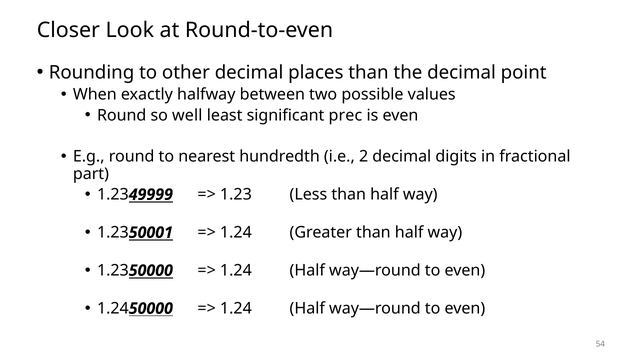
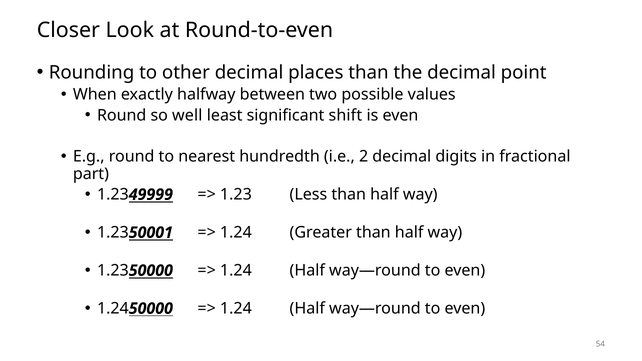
prec: prec -> shift
